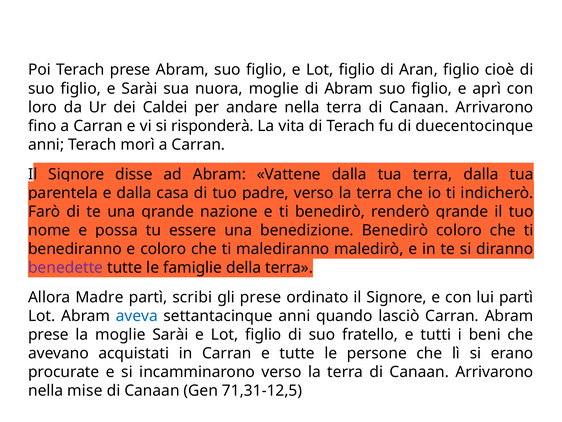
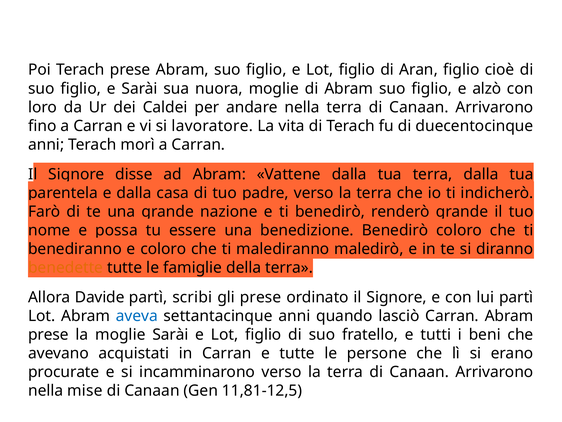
aprì: aprì -> alzò
risponderà: risponderà -> lavoratore
benedette colour: purple -> orange
Madre: Madre -> Davide
71,31-12,5: 71,31-12,5 -> 11,81-12,5
